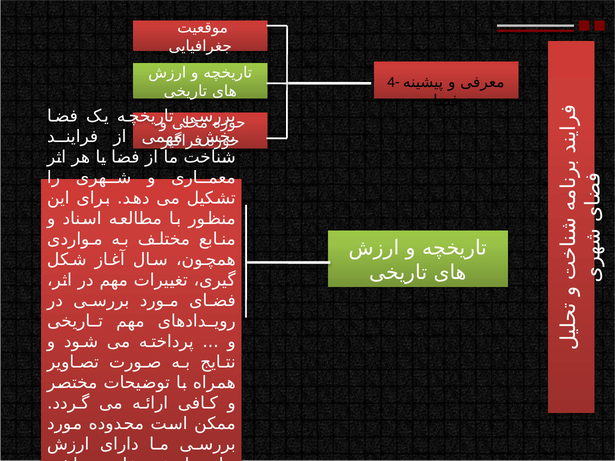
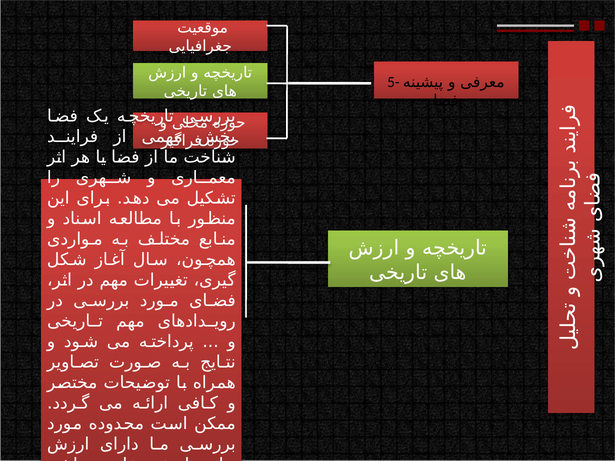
4-: 4- -> 5-
